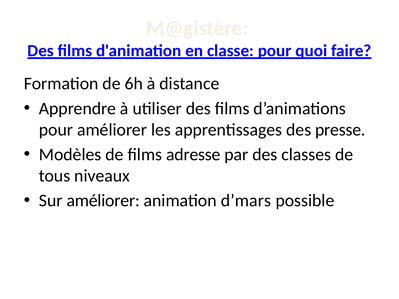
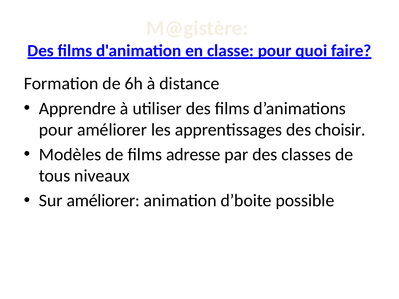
presse: presse -> choisir
d’mars: d’mars -> d’boite
